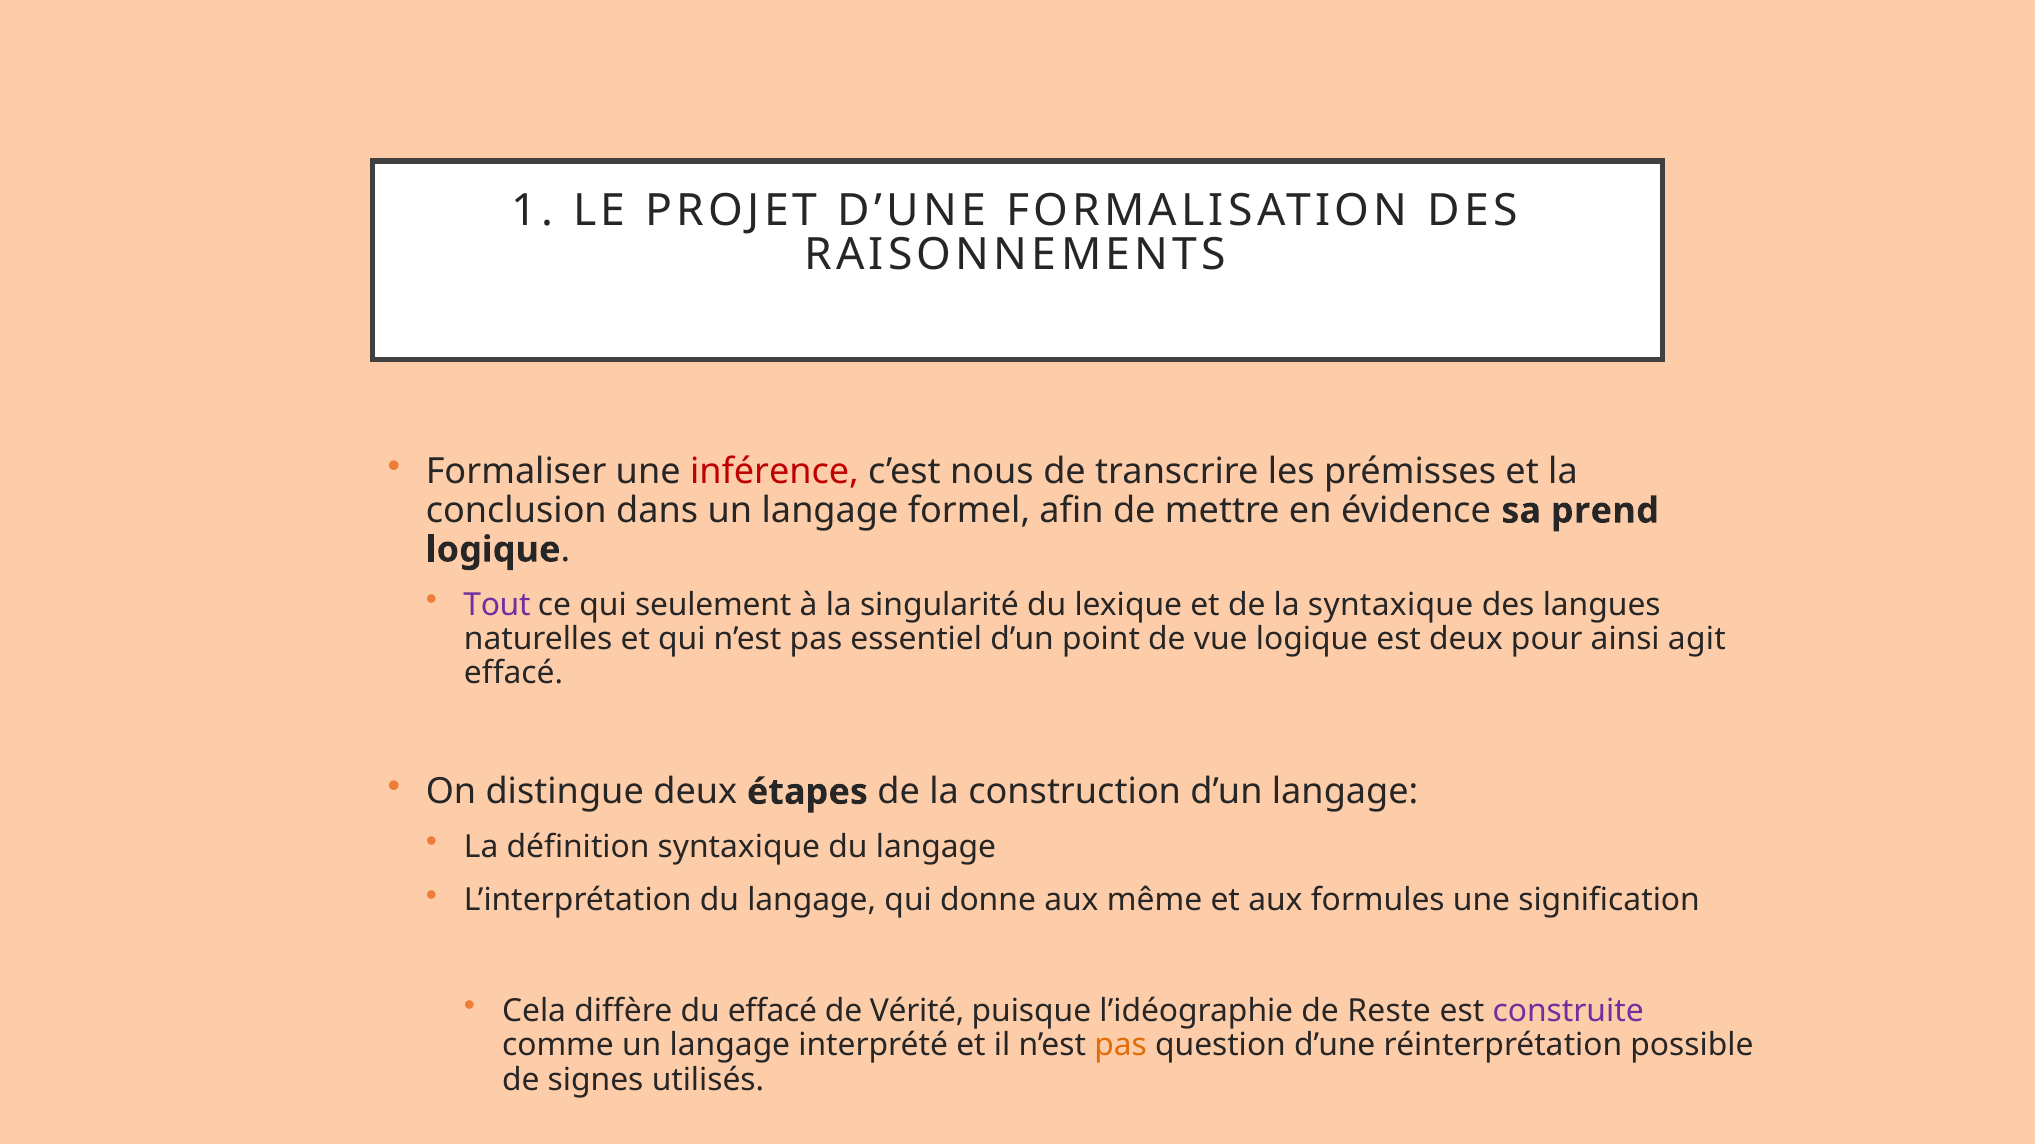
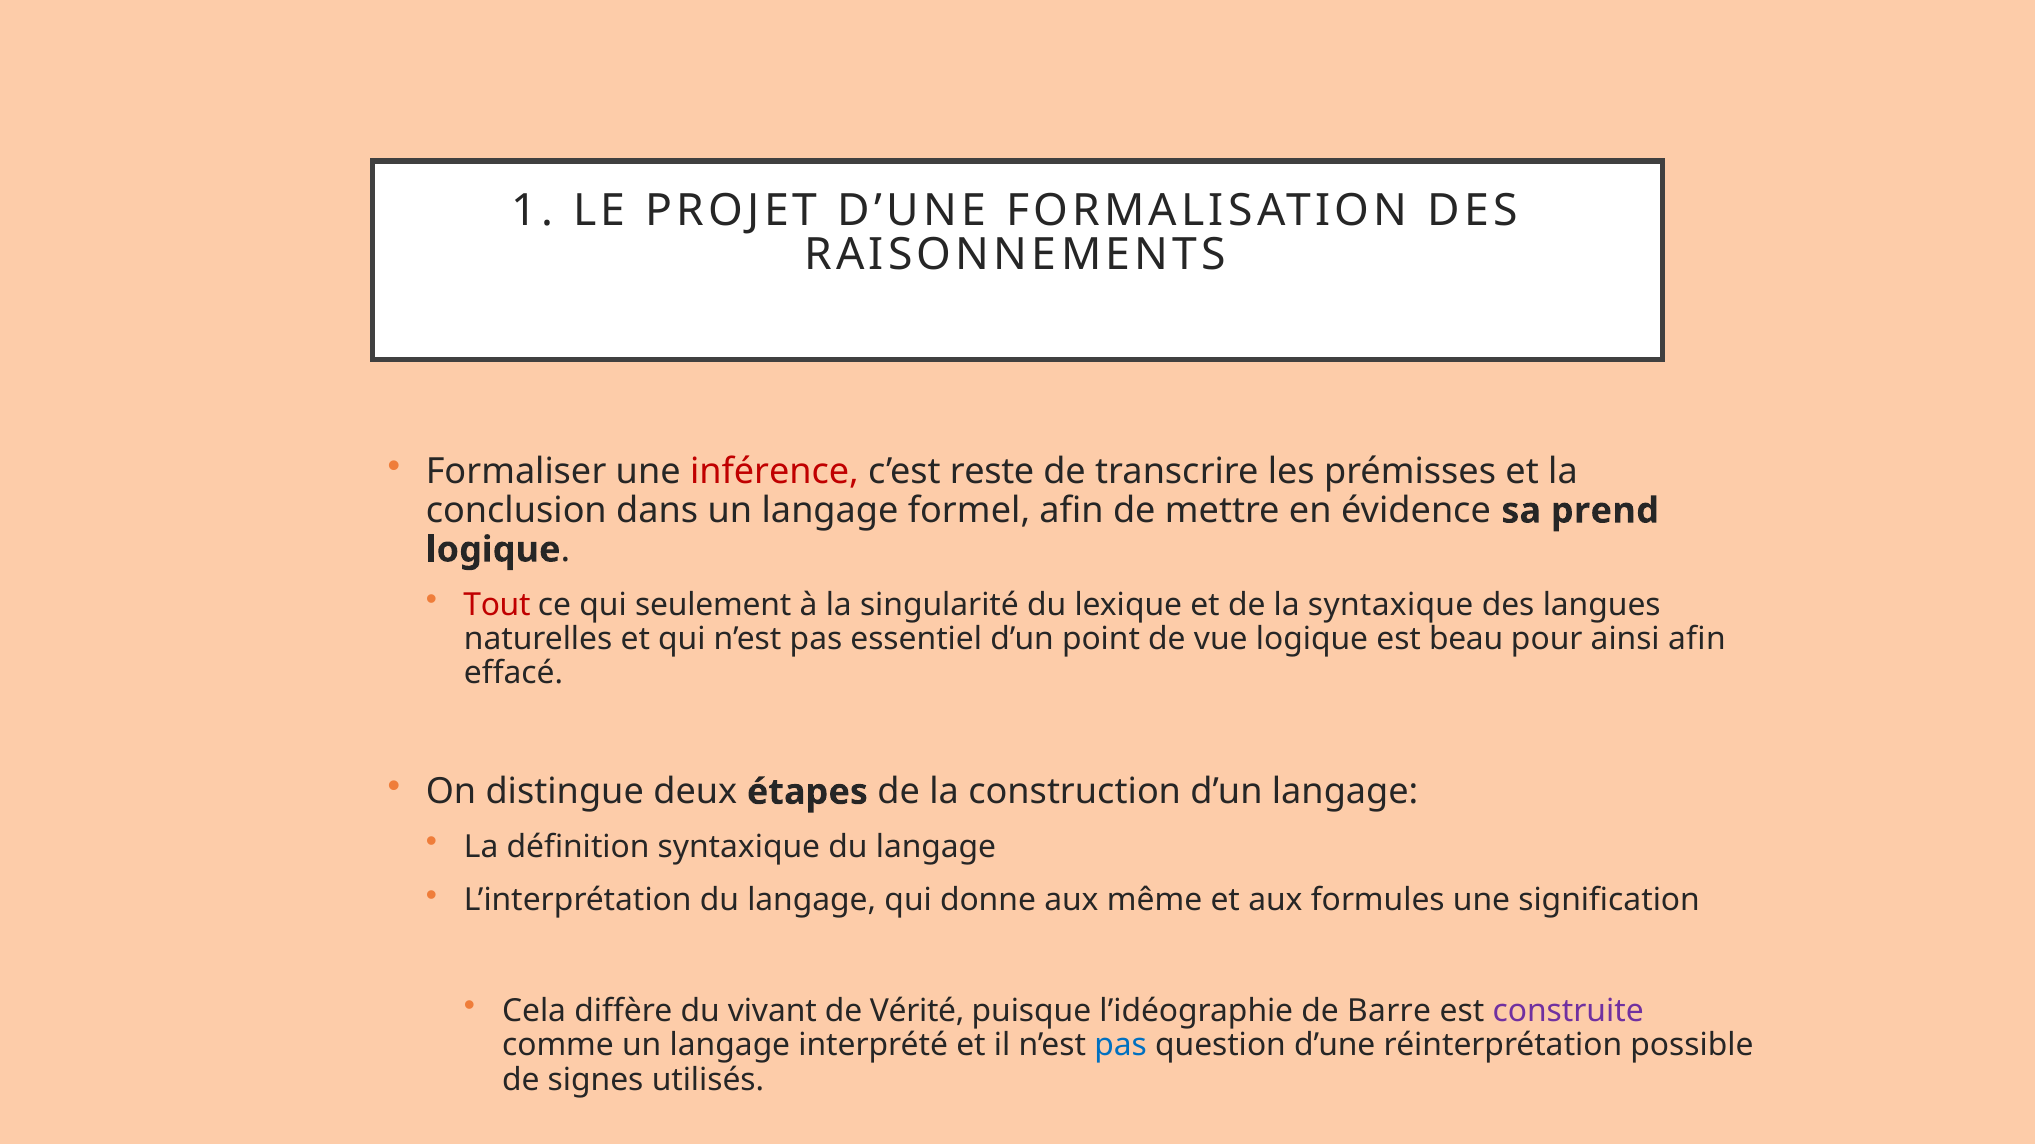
nous: nous -> reste
Tout colour: purple -> red
est deux: deux -> beau
ainsi agit: agit -> afin
du effacé: effacé -> vivant
Reste: Reste -> Barre
pas at (1121, 1046) colour: orange -> blue
